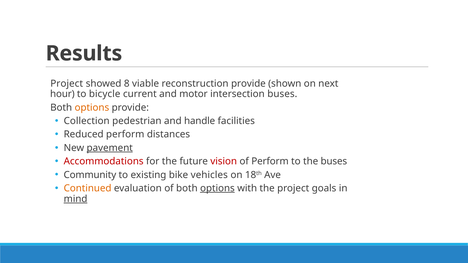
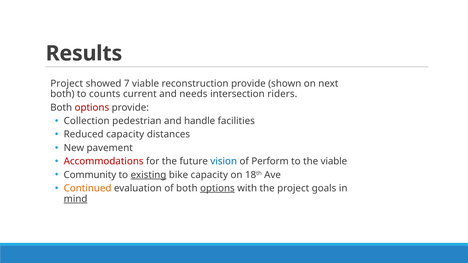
8: 8 -> 7
hour at (62, 94): hour -> both
bicycle: bicycle -> counts
motor: motor -> needs
intersection buses: buses -> riders
options at (92, 108) colour: orange -> red
Reduced perform: perform -> capacity
pavement underline: present -> none
vision colour: red -> blue
the buses: buses -> viable
existing underline: none -> present
bike vehicles: vehicles -> capacity
